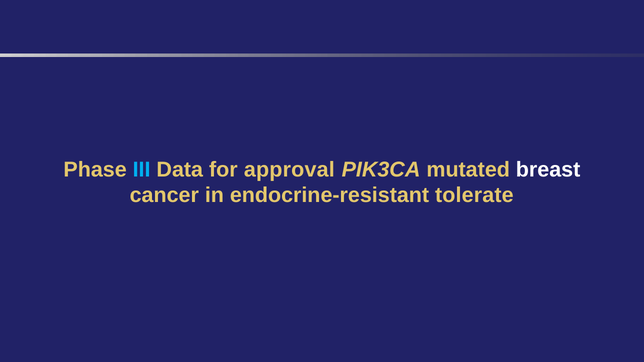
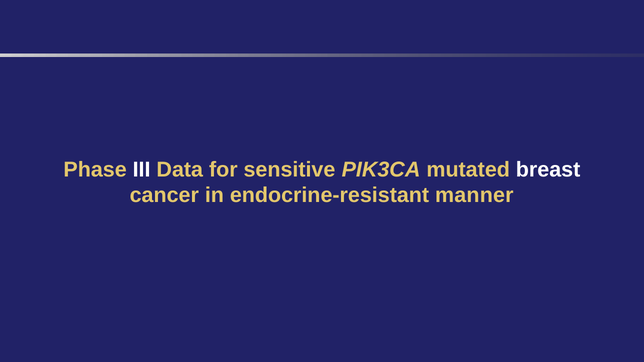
III colour: light blue -> white
approval: approval -> sensitive
tolerate: tolerate -> manner
